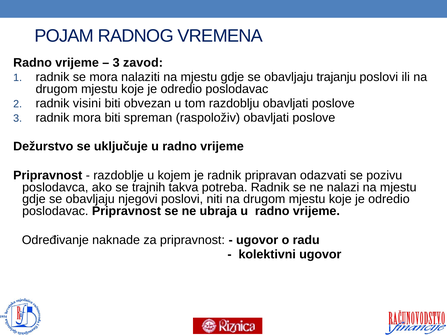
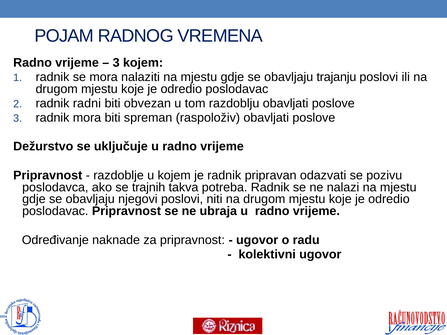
3 zavod: zavod -> kojem
visini: visini -> radni
